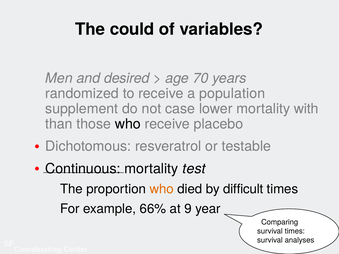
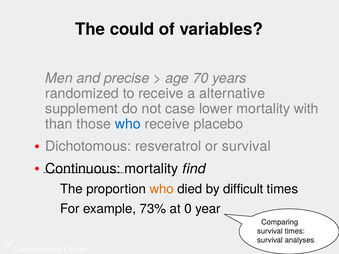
desired: desired -> precise
population: population -> alternative
who at (128, 124) colour: black -> blue
or testable: testable -> survival
test: test -> find
66%: 66% -> 73%
9: 9 -> 0
